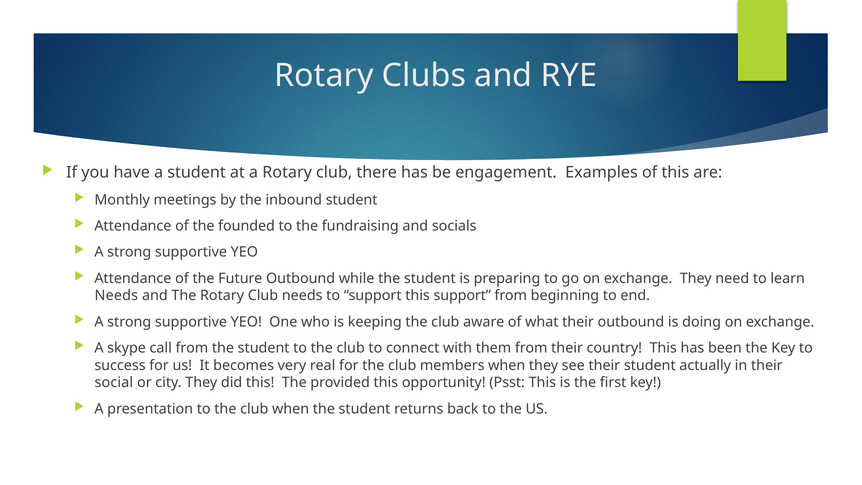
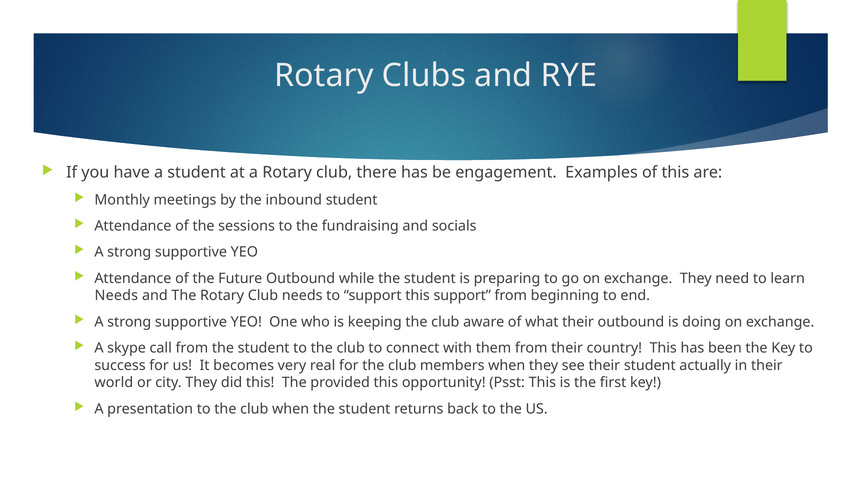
founded: founded -> sessions
social: social -> world
